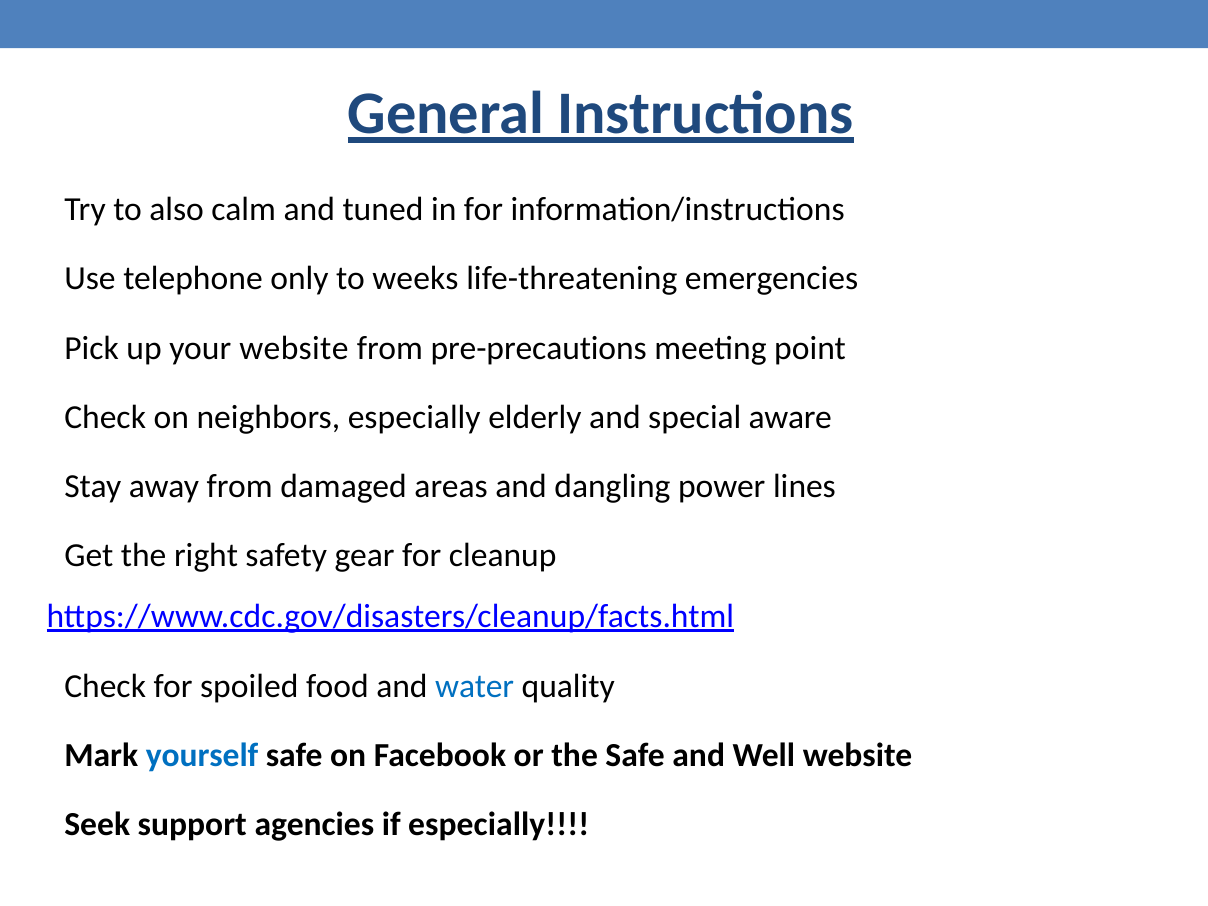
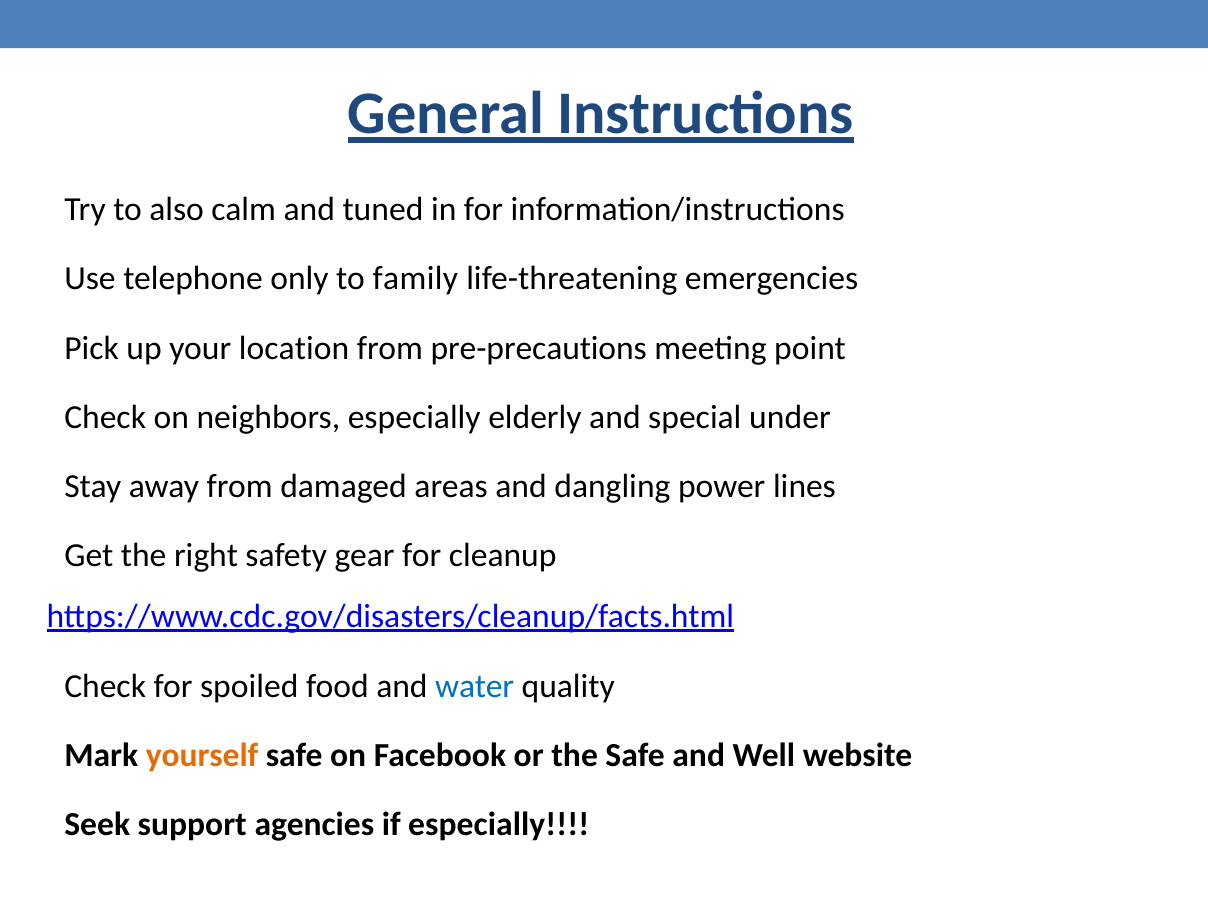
weeks: weeks -> family
your website: website -> location
aware: aware -> under
yourself colour: blue -> orange
